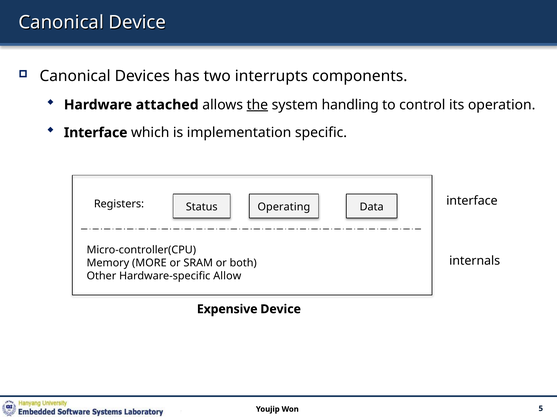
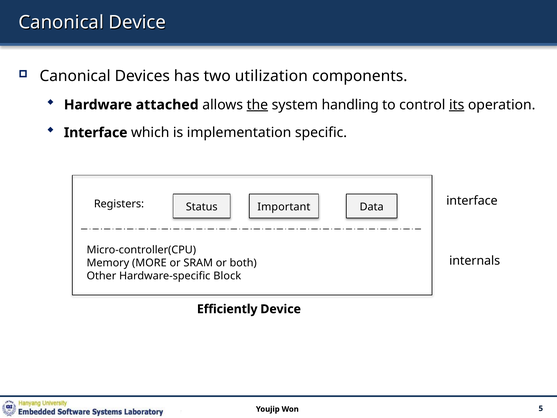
interrupts: interrupts -> utilization
its underline: none -> present
Operating: Operating -> Important
Allow: Allow -> Block
Expensive: Expensive -> Efficiently
